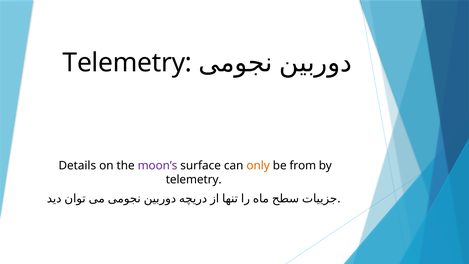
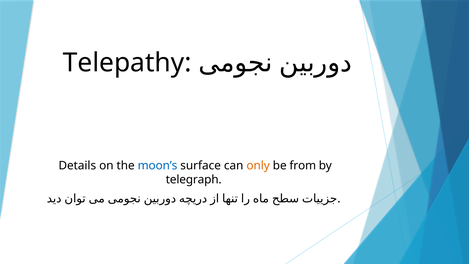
Telemetry at (127, 63): Telemetry -> Telepathy
moon’s colour: purple -> blue
telemetry at (194, 180): telemetry -> telegraph
